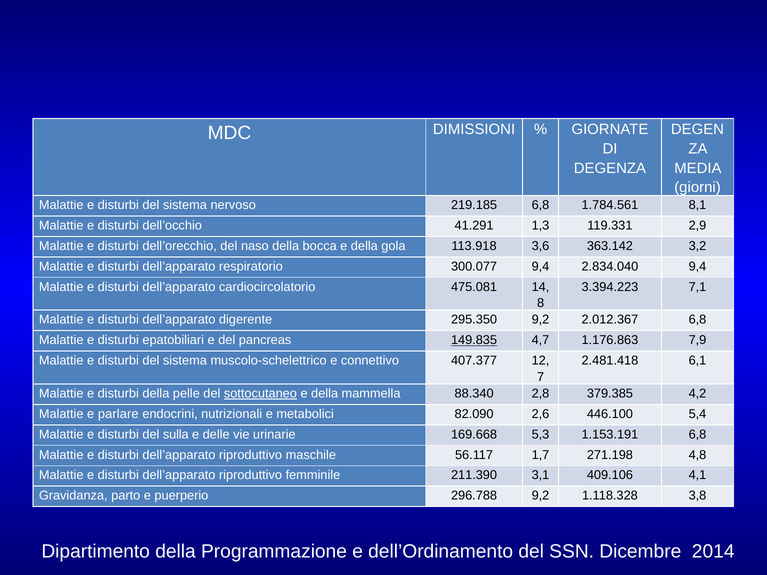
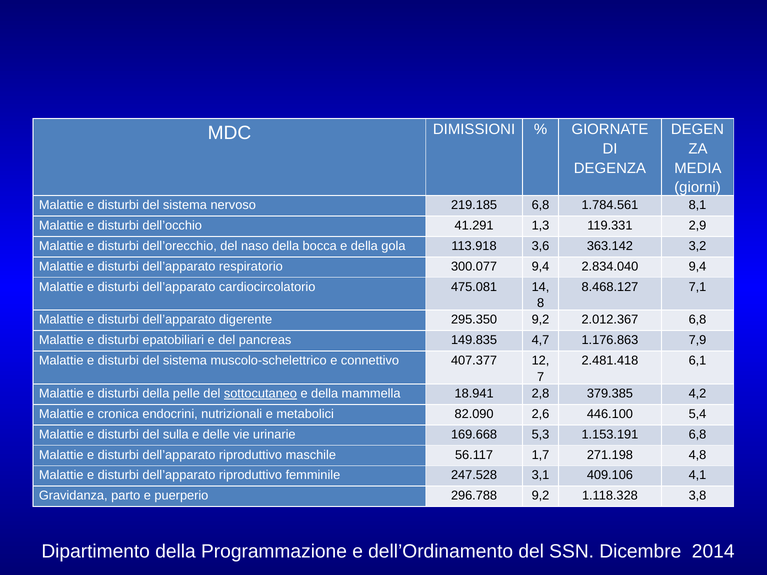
3.394.223: 3.394.223 -> 8.468.127
149.835 underline: present -> none
88.340: 88.340 -> 18.941
parlare: parlare -> cronica
211.390: 211.390 -> 247.528
